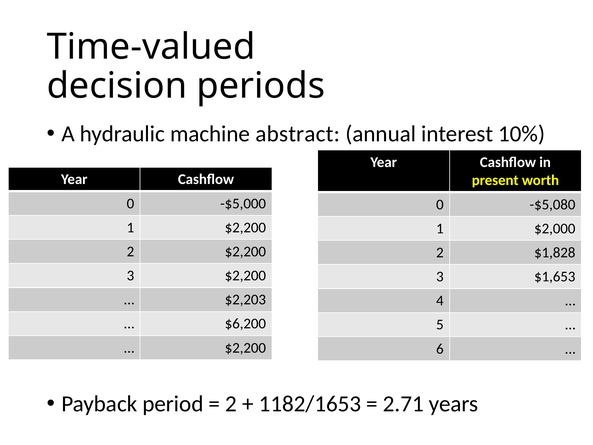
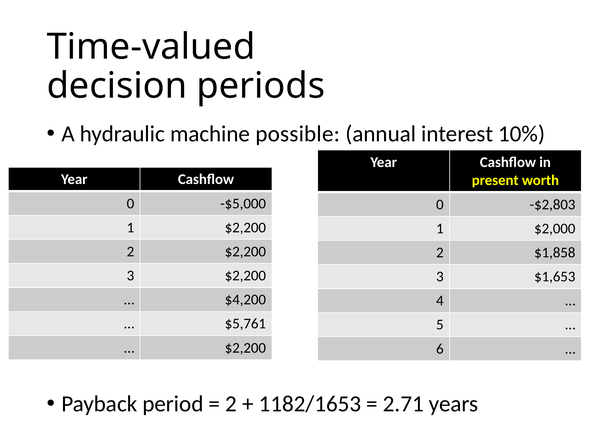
abstract: abstract -> possible
-$5,080: -$5,080 -> -$2,803
$1,828: $1,828 -> $1,858
$2,203: $2,203 -> $4,200
$6,200: $6,200 -> $5,761
